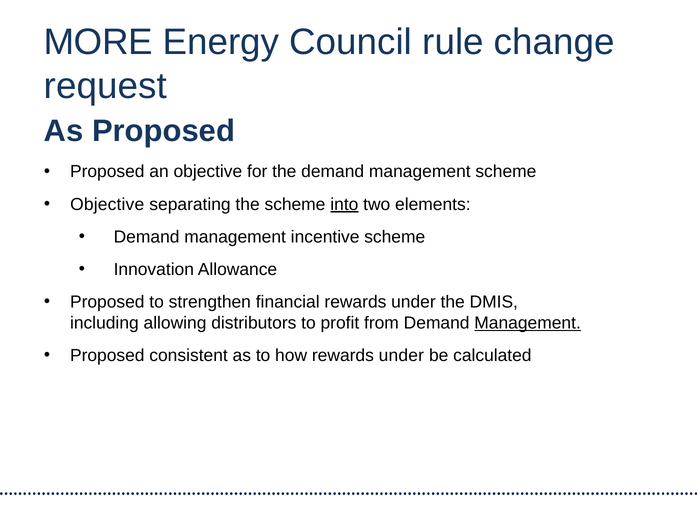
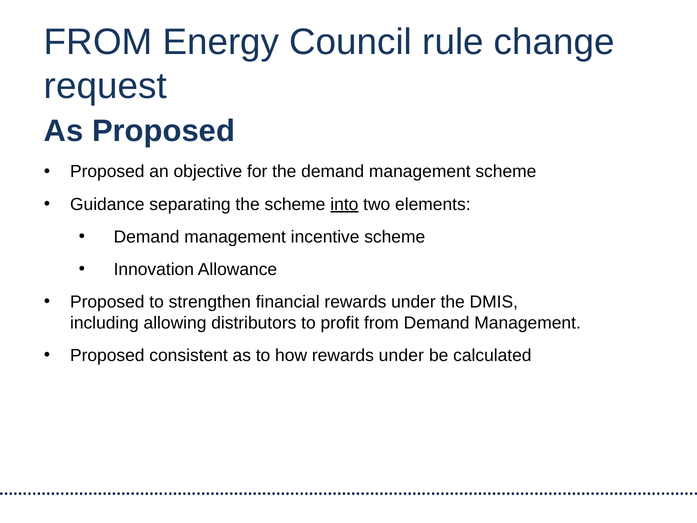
MORE at (98, 42): MORE -> FROM
Objective at (107, 204): Objective -> Guidance
Management at (528, 323) underline: present -> none
